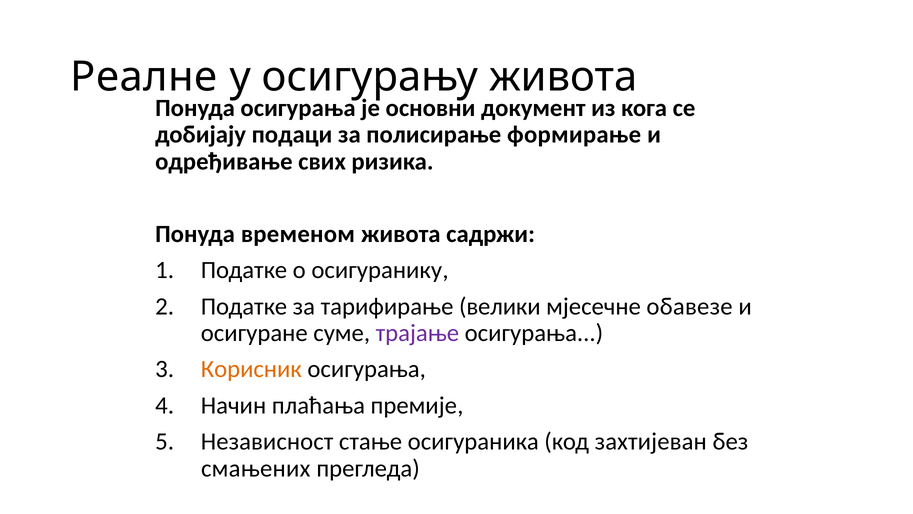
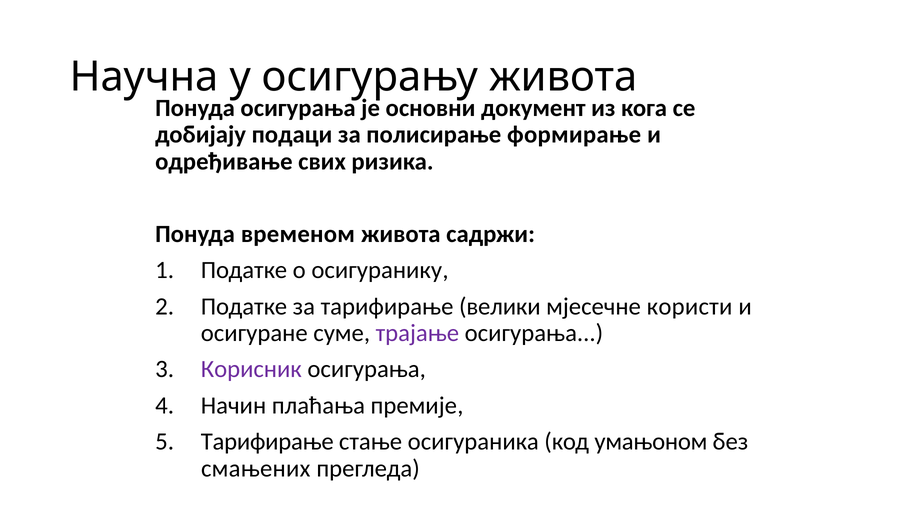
Реалне: Реалне -> Научна
обавезе: обавезе -> користи
Корисник colour: orange -> purple
Независност at (267, 441): Независност -> Тарифирање
захтијеван: захтијеван -> умањоном
